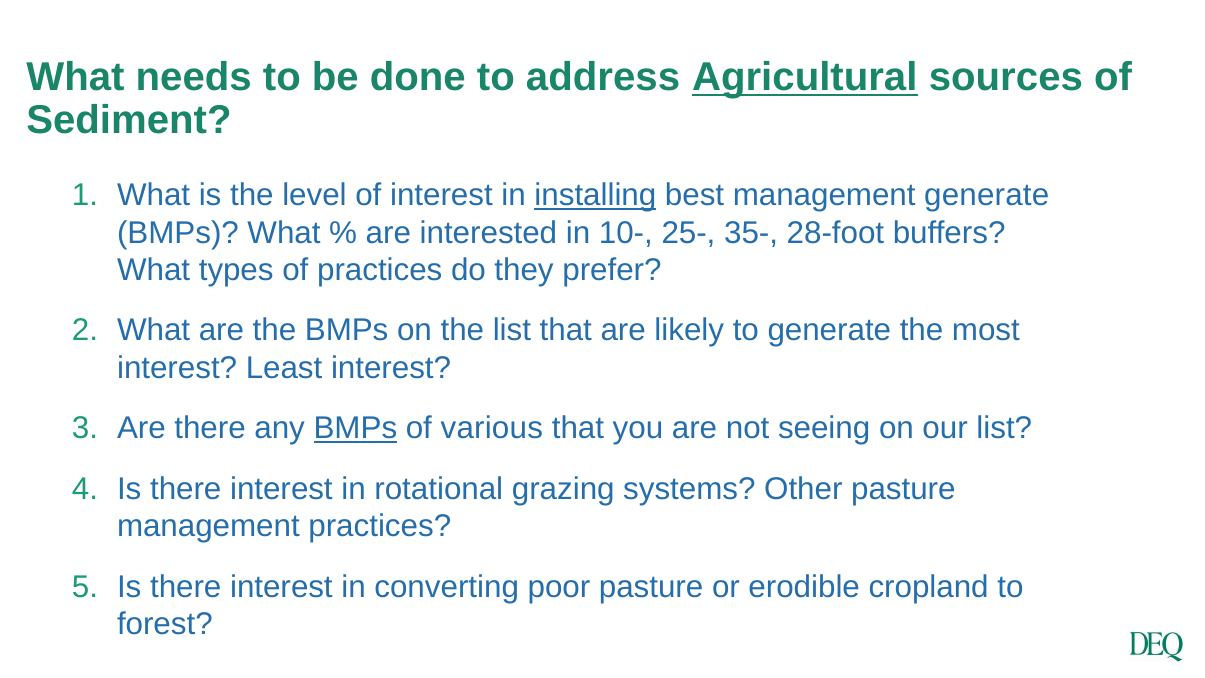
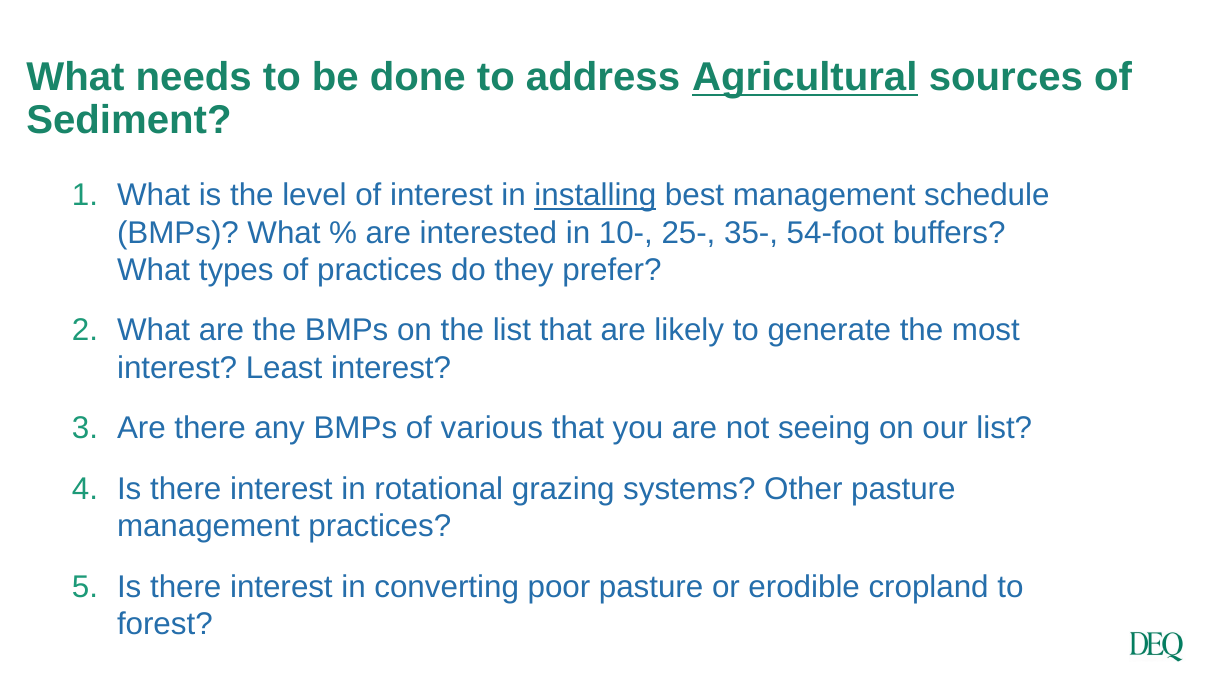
management generate: generate -> schedule
28-foot: 28-foot -> 54-foot
BMPs at (355, 428) underline: present -> none
